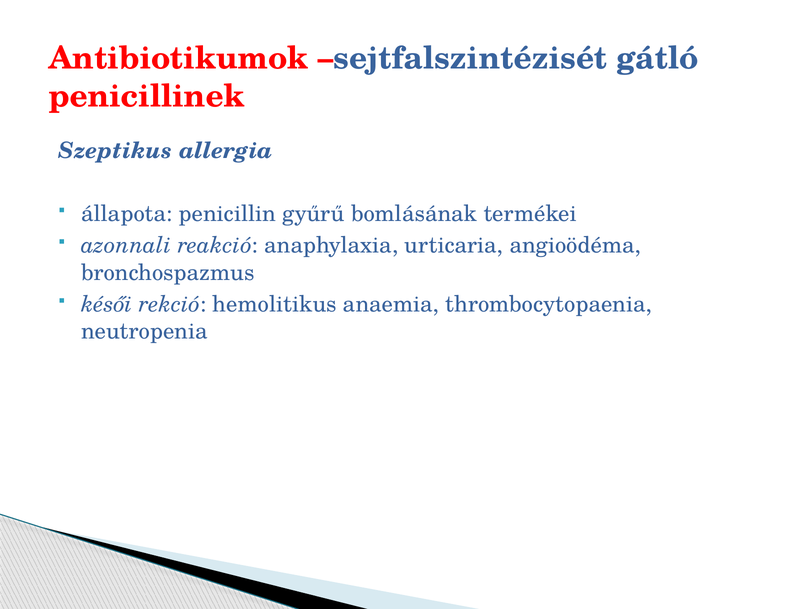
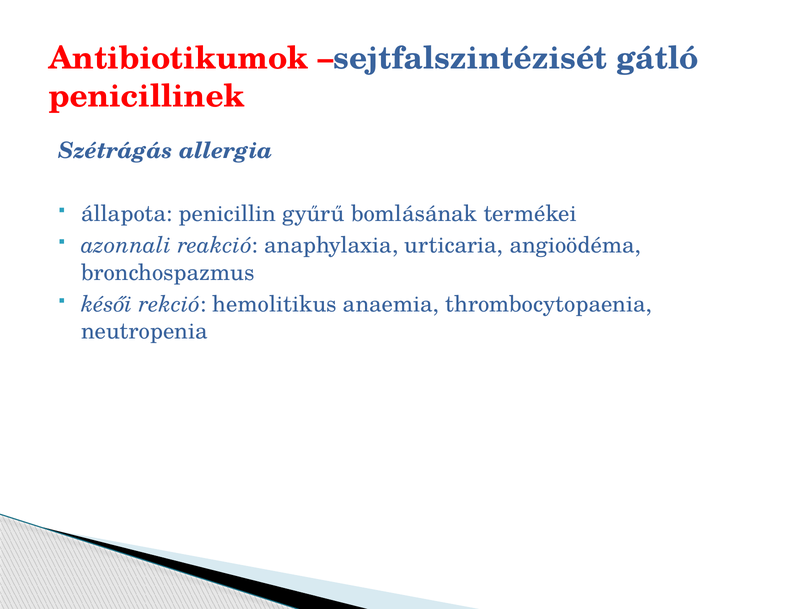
Szeptikus: Szeptikus -> Szétrágás
